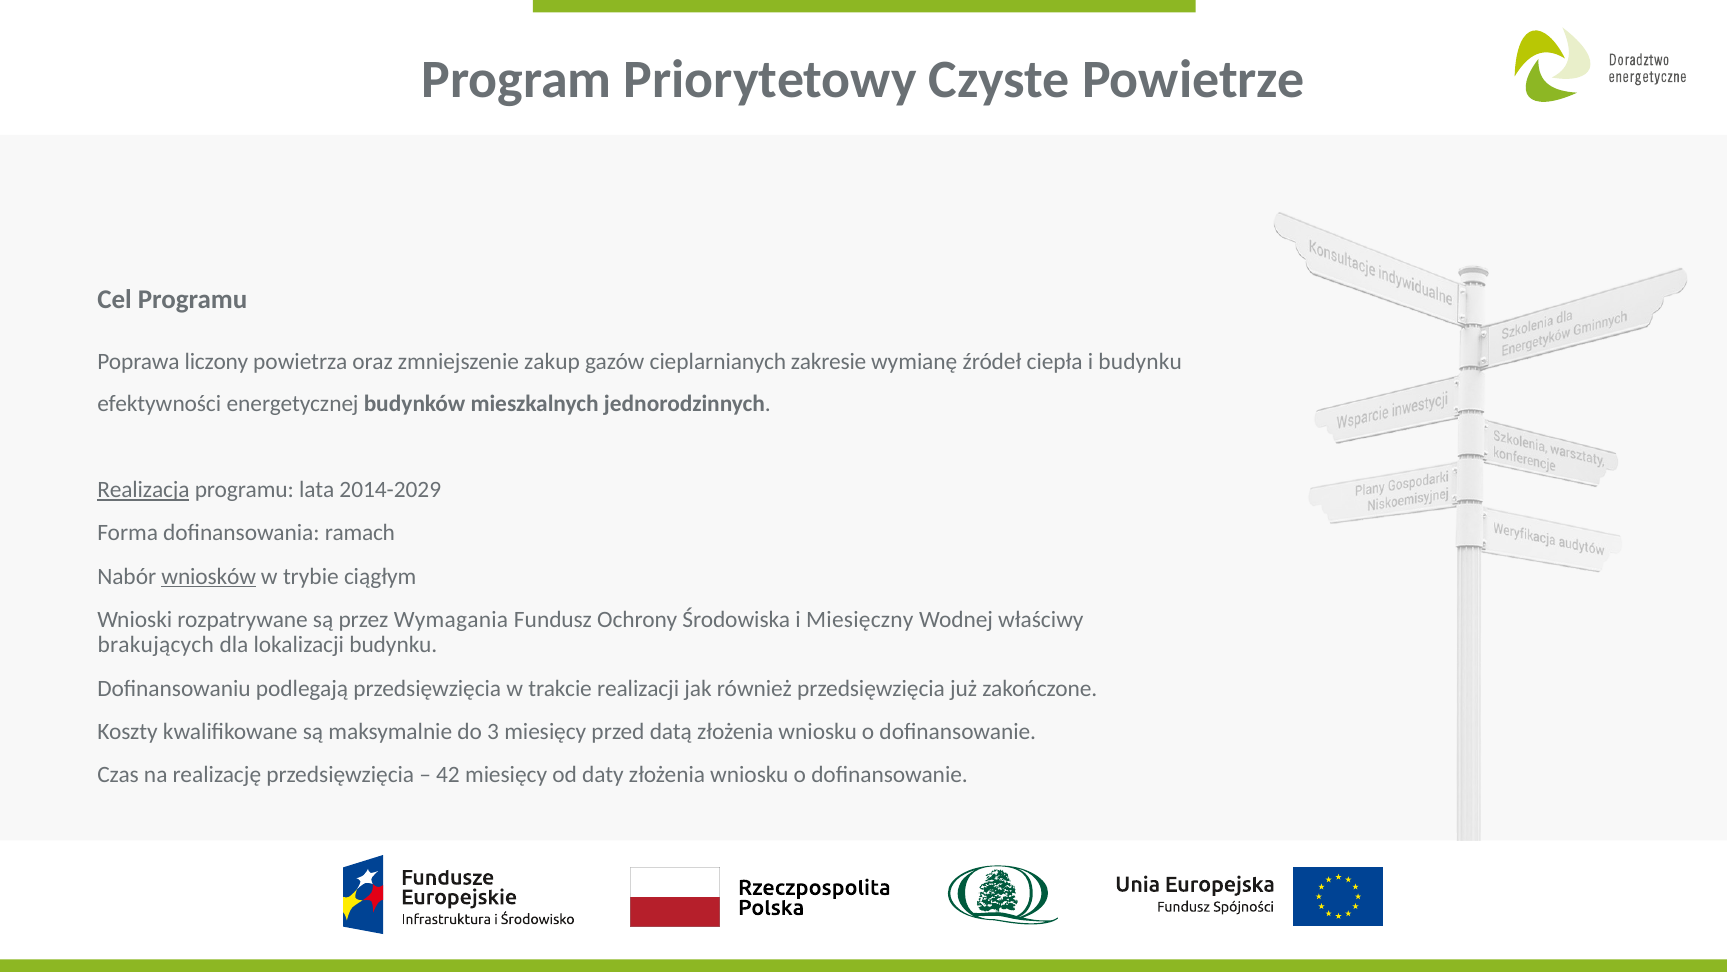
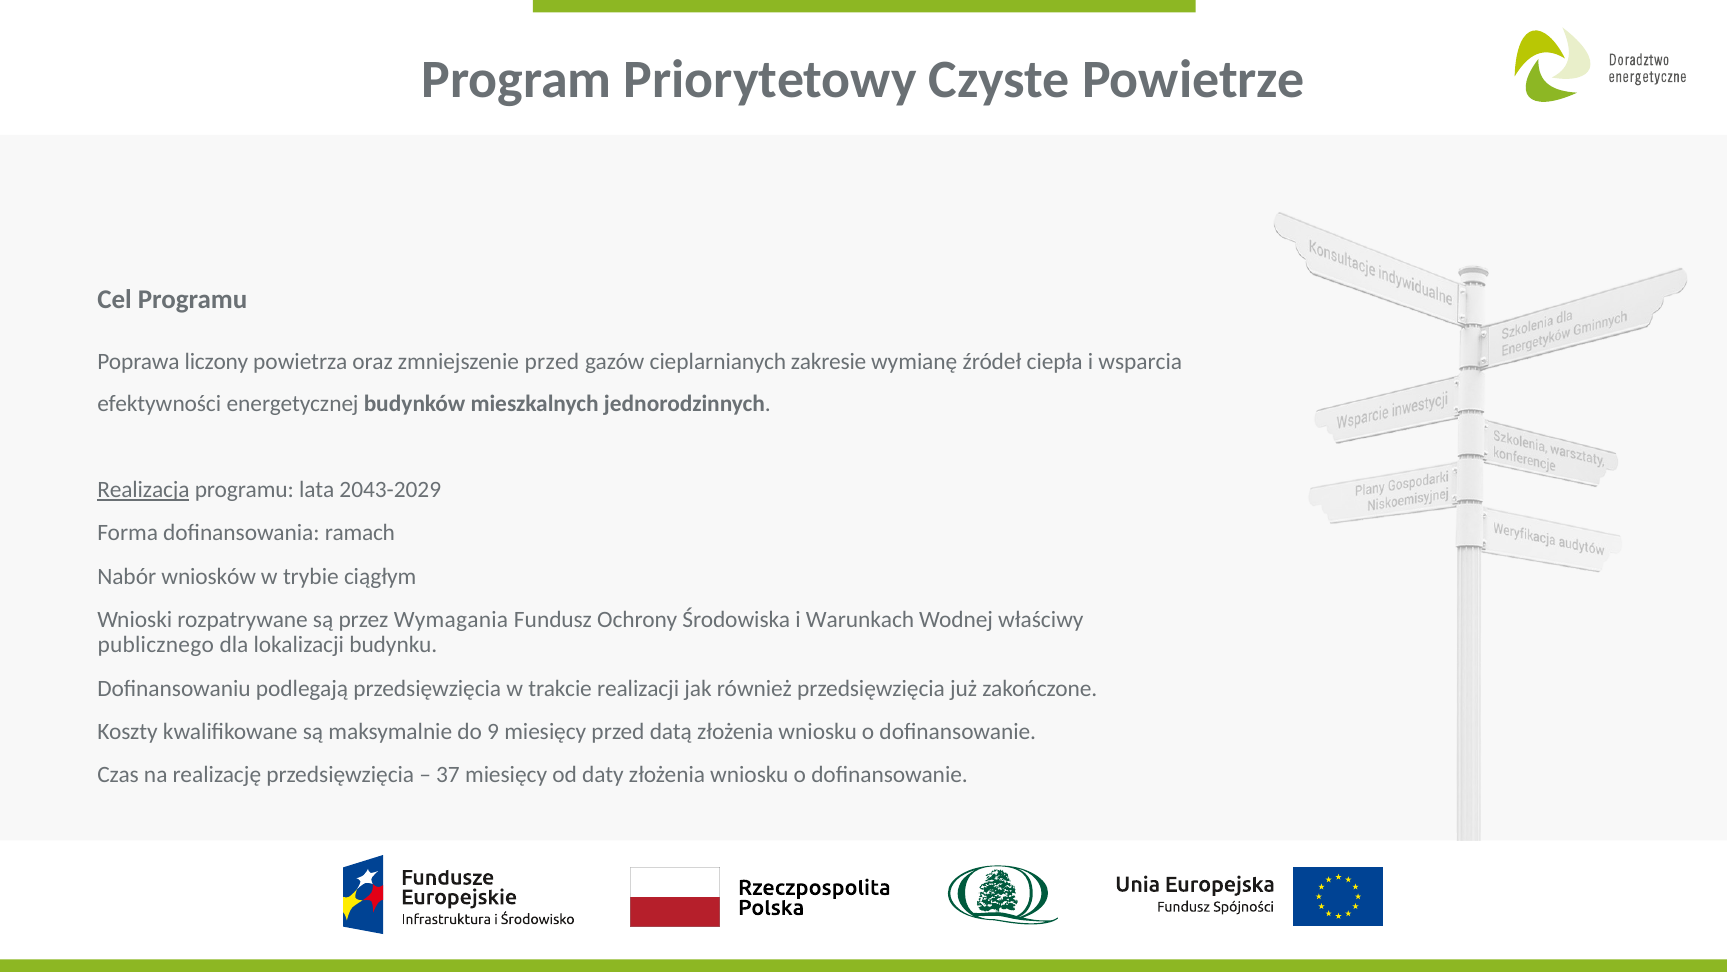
zmniejszenie zakup: zakup -> przed
i budynku: budynku -> wsparcia
2014-2029: 2014-2029 -> 2043-2029
wniosków underline: present -> none
Miesięczny: Miesięczny -> Warunkach
brakujących: brakujących -> publicznego
3: 3 -> 9
42: 42 -> 37
